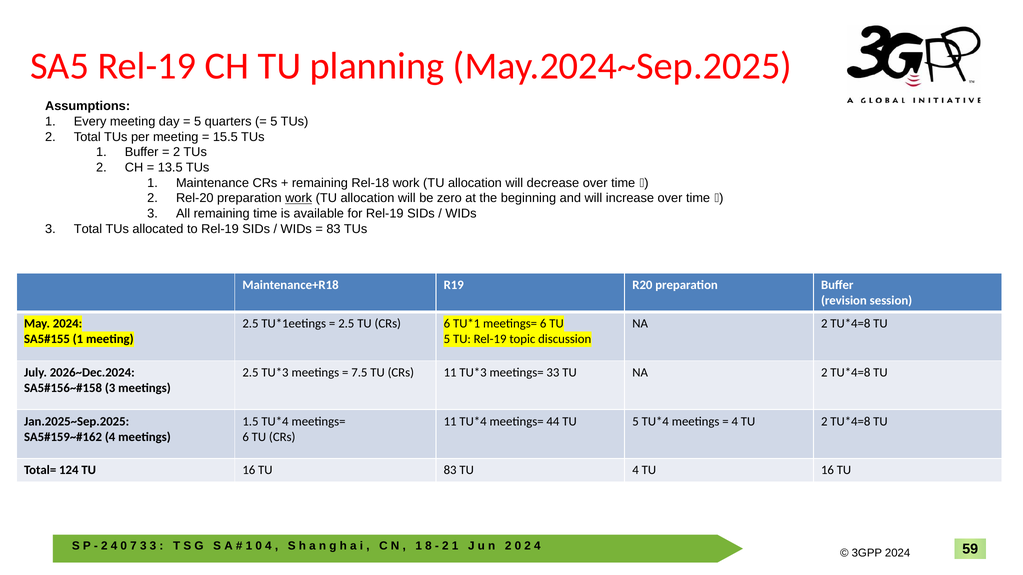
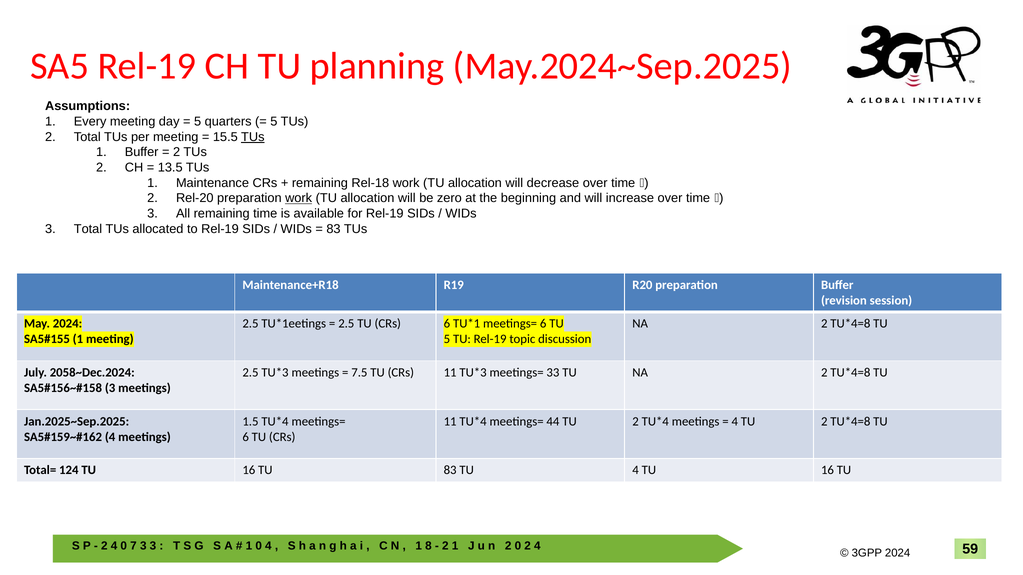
TUs at (253, 137) underline: none -> present
2026~Dec.2024: 2026~Dec.2024 -> 2058~Dec.2024
44 TU 5: 5 -> 2
